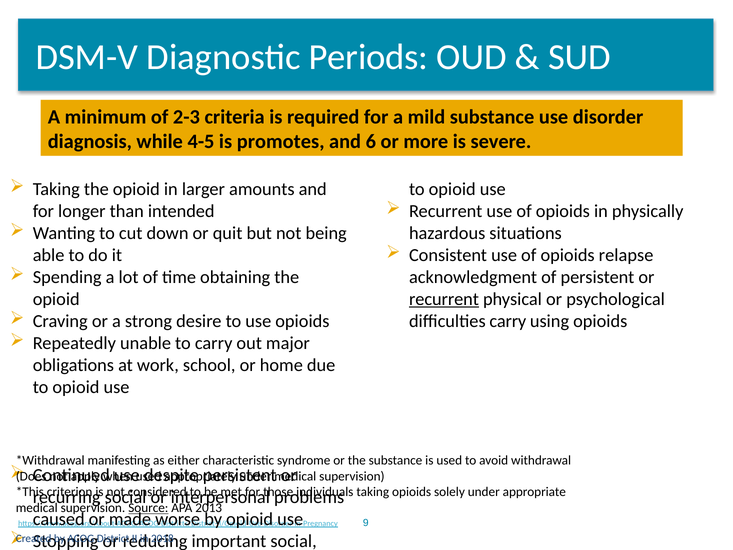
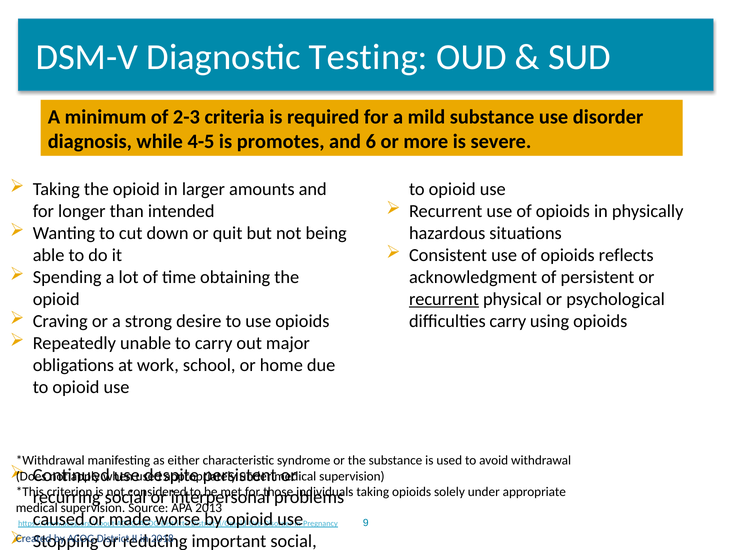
Periods: Periods -> Testing
relapse: relapse -> reflects
Source underline: present -> none
